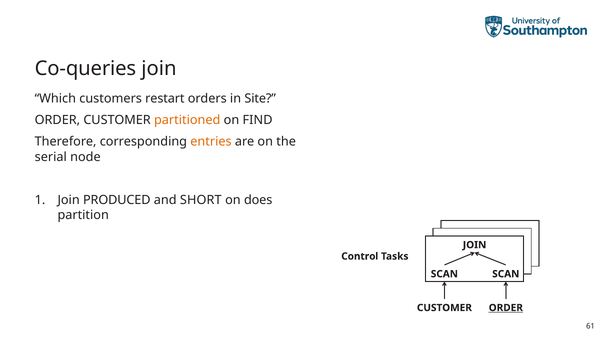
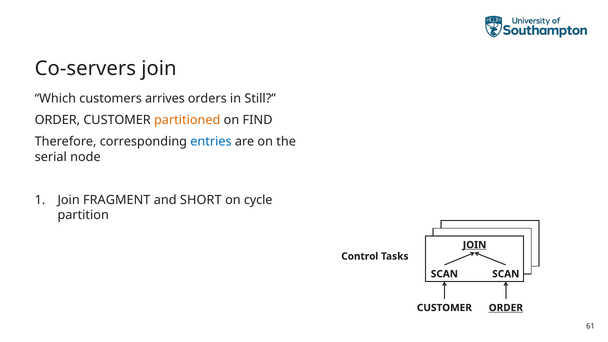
Co-queries: Co-queries -> Co-servers
restart: restart -> arrives
Site: Site -> Still
entries colour: orange -> blue
PRODUCED: PRODUCED -> FRAGMENT
does: does -> cycle
JOIN at (475, 245) underline: none -> present
